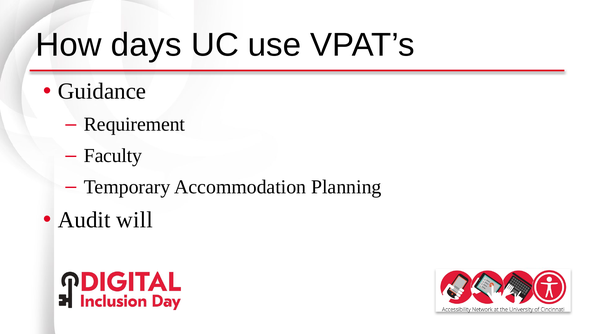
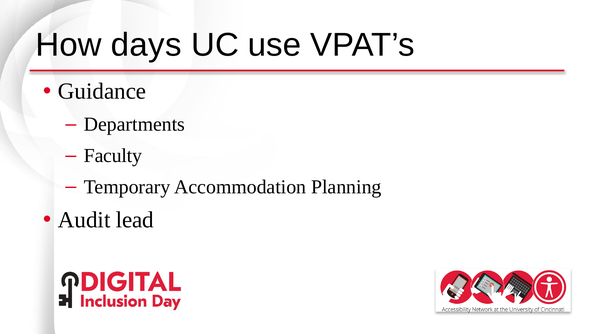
Requirement: Requirement -> Departments
will: will -> lead
